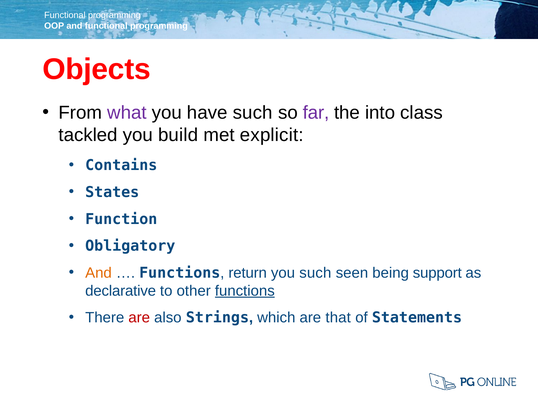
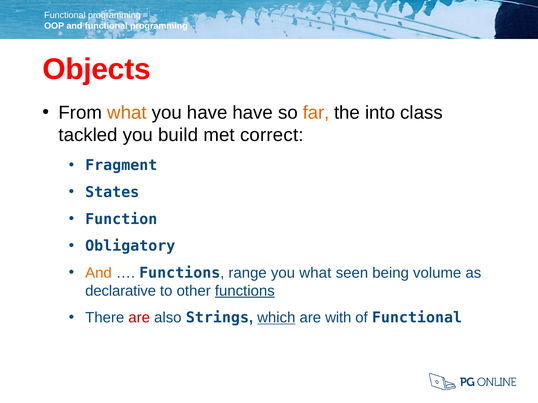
what at (127, 113) colour: purple -> orange
have such: such -> have
far colour: purple -> orange
explicit: explicit -> correct
Contains: Contains -> Fragment
return: return -> range
you such: such -> what
support: support -> volume
which underline: none -> present
that: that -> with
of Statements: Statements -> Functional
